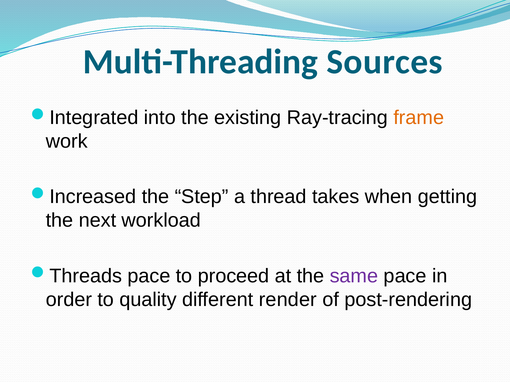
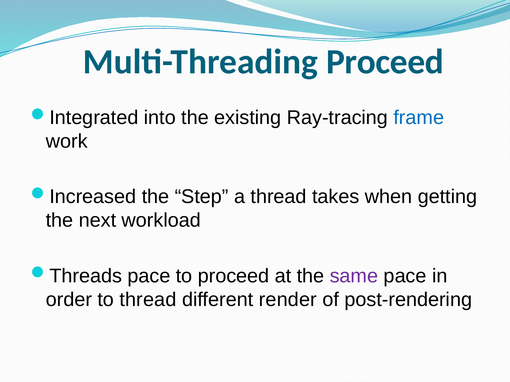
Multi-Threading Sources: Sources -> Proceed
frame colour: orange -> blue
to quality: quality -> thread
